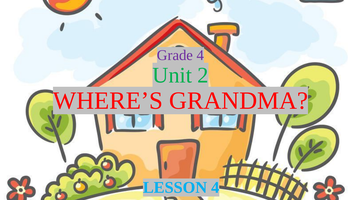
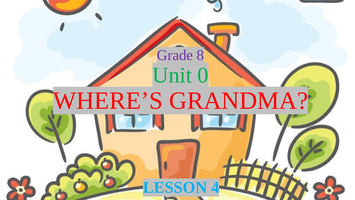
Grade 4: 4 -> 8
2: 2 -> 0
